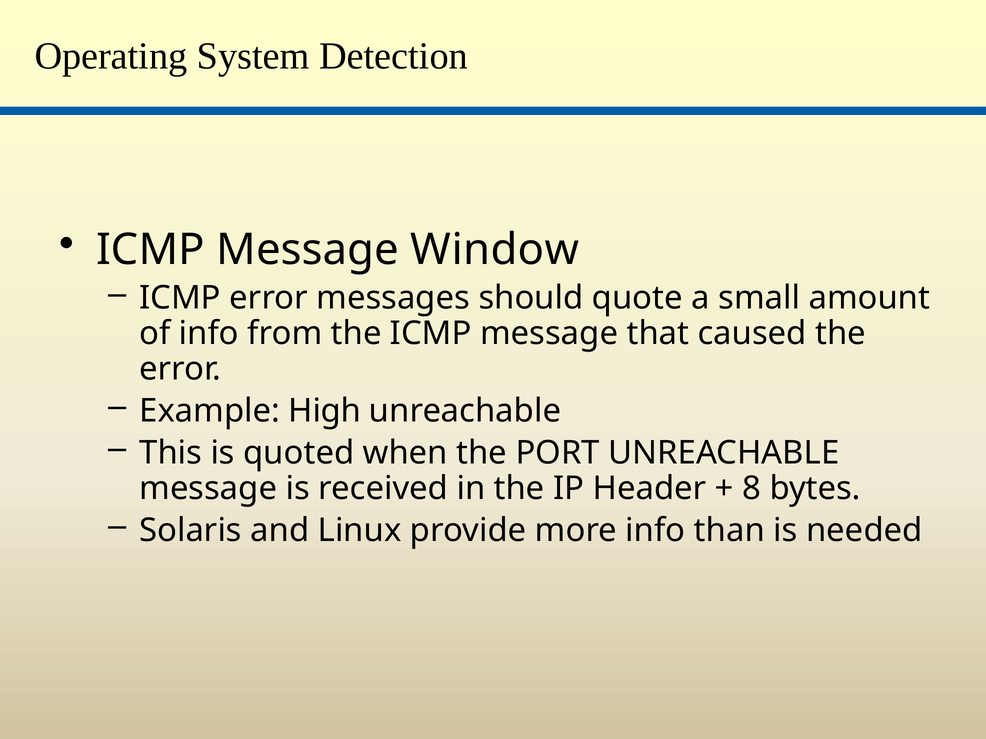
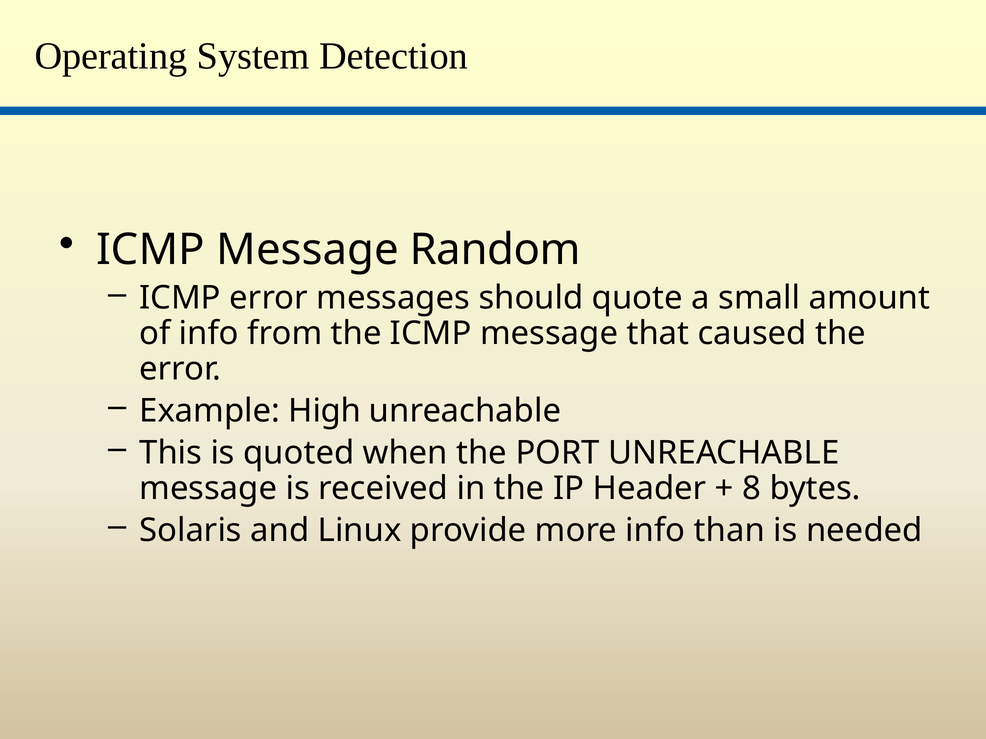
Window: Window -> Random
